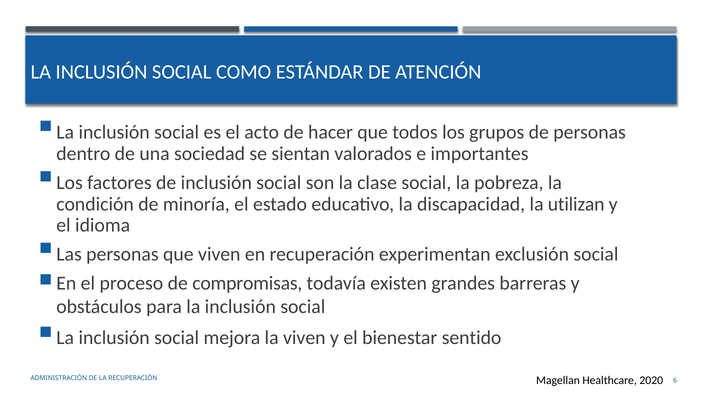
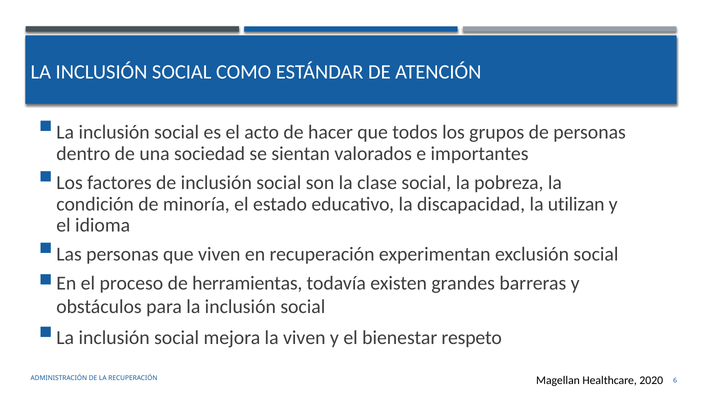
compromisas: compromisas -> herramientas
sentido: sentido -> respeto
